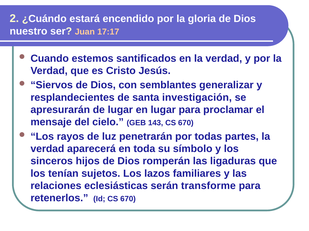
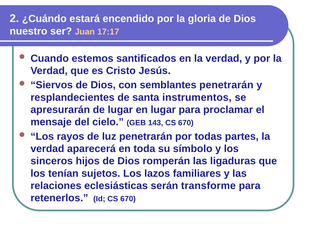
semblantes generalizar: generalizar -> penetrarán
investigación: investigación -> instrumentos
